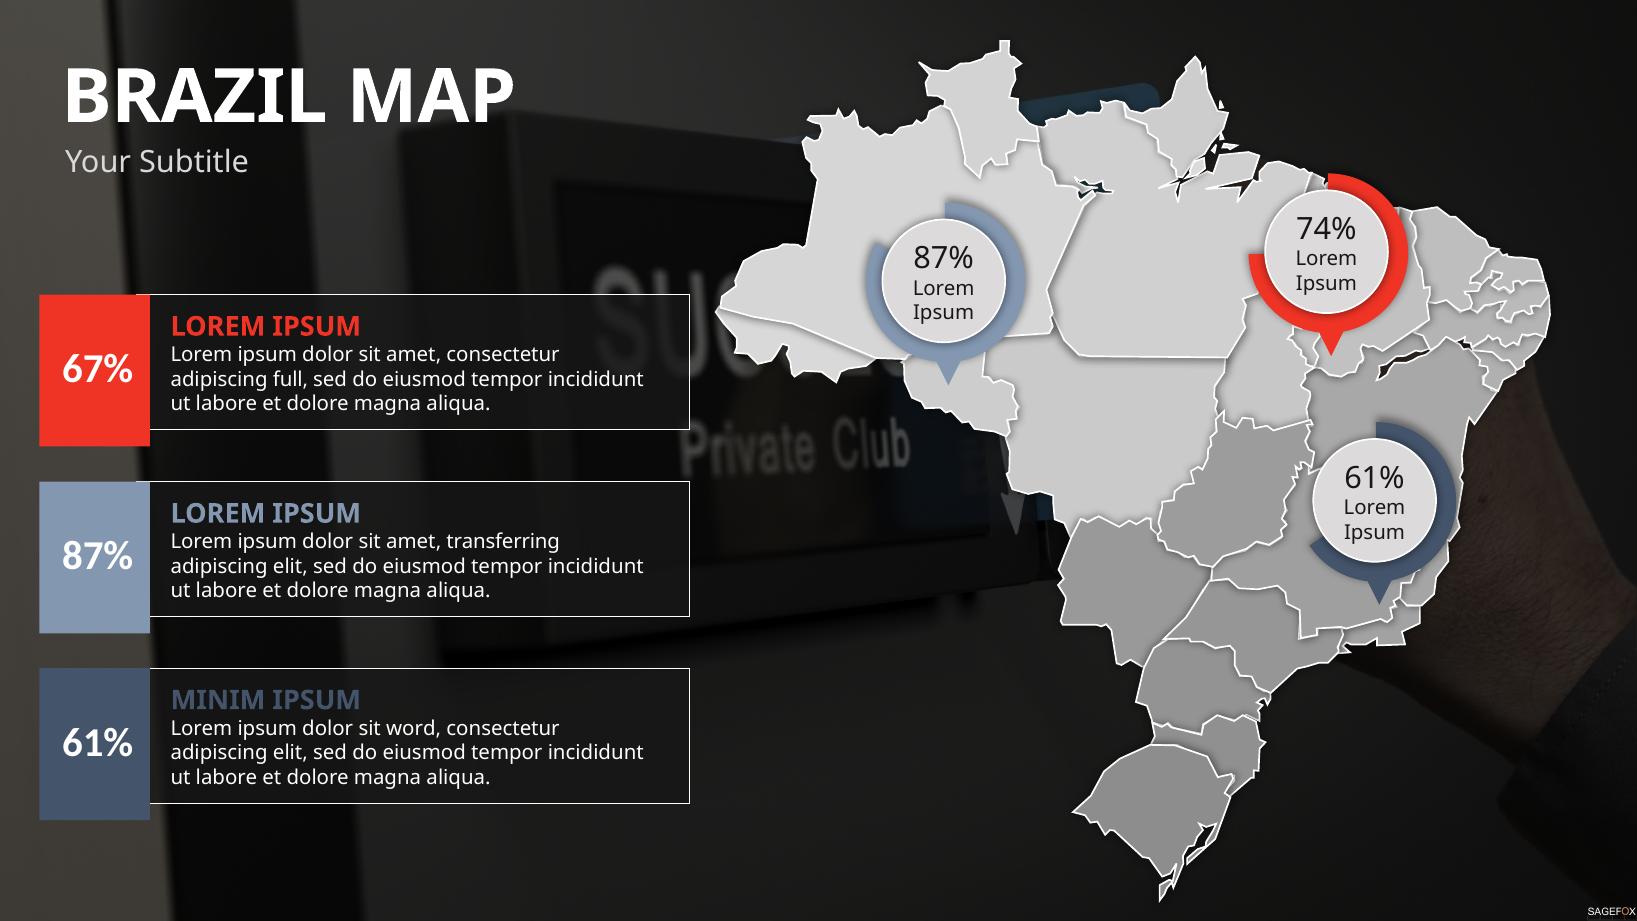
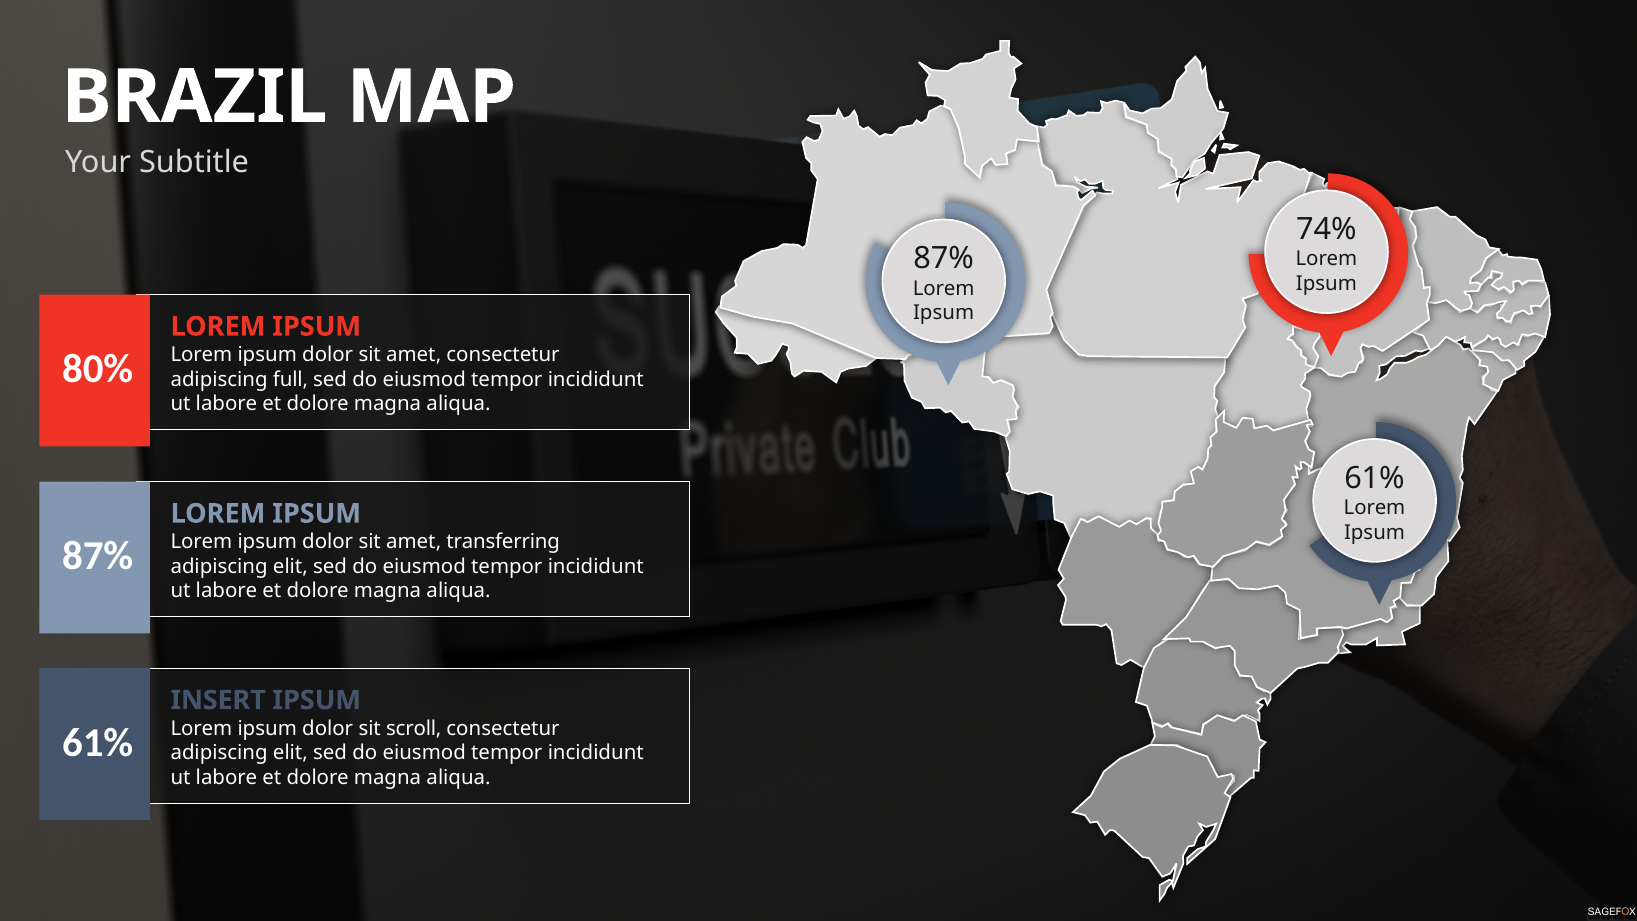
67%: 67% -> 80%
MINIM: MINIM -> INSERT
word: word -> scroll
